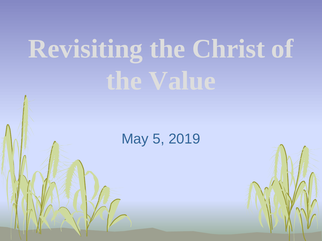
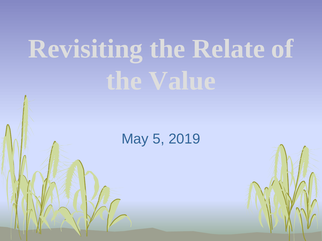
Christ: Christ -> Relate
